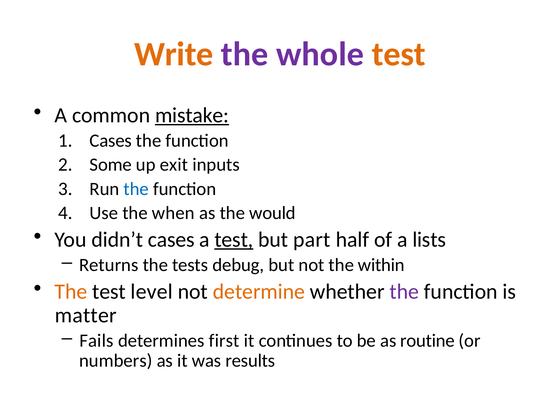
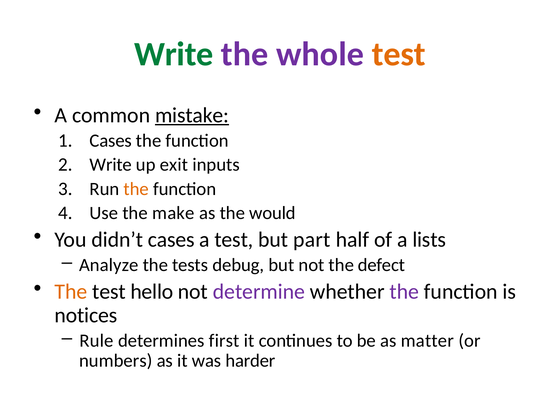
Write at (174, 54) colour: orange -> green
Some at (111, 165): Some -> Write
the at (136, 189) colour: blue -> orange
when: when -> make
test at (234, 240) underline: present -> none
Returns: Returns -> Analyze
within: within -> defect
level: level -> hello
determine colour: orange -> purple
matter: matter -> notices
Fails: Fails -> Rule
routine: routine -> matter
results: results -> harder
